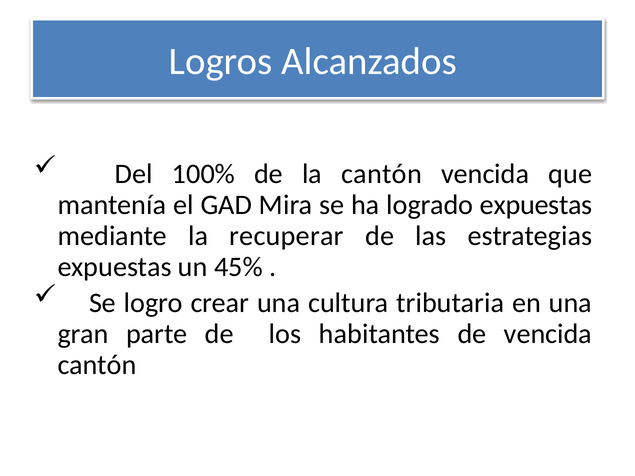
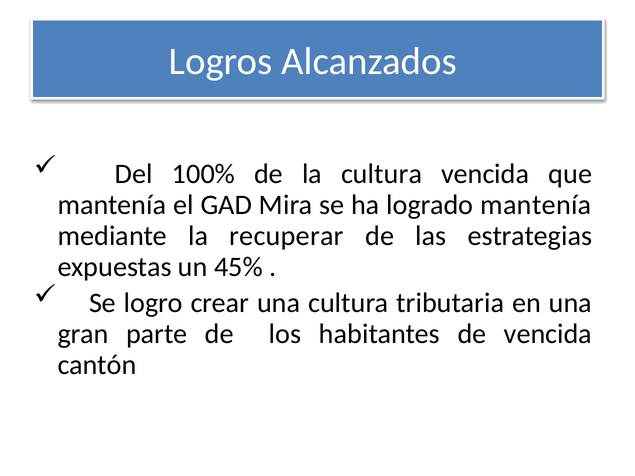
la cantón: cantón -> cultura
logrado expuestas: expuestas -> mantenía
